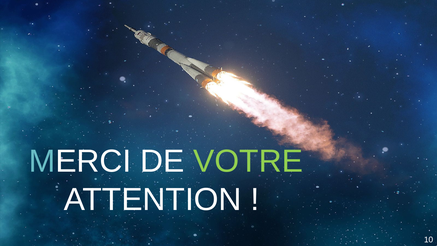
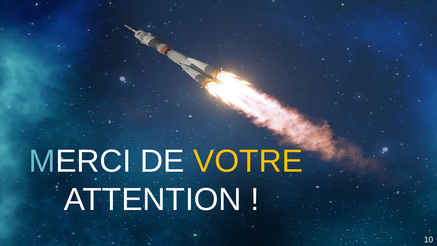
VOTRE colour: light green -> yellow
